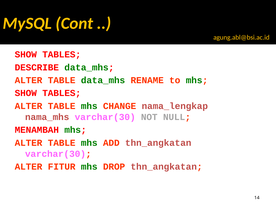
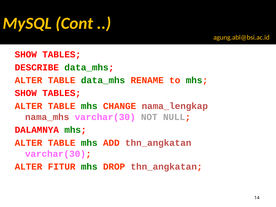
MENAMBAH: MENAMBAH -> DALAMNYA
